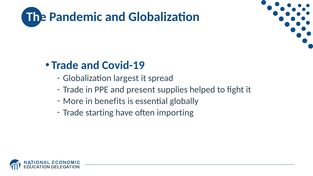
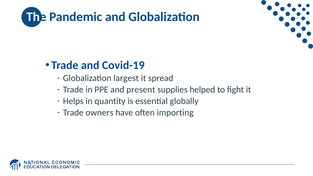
More: More -> Helps
benefits: benefits -> quantity
starting: starting -> owners
